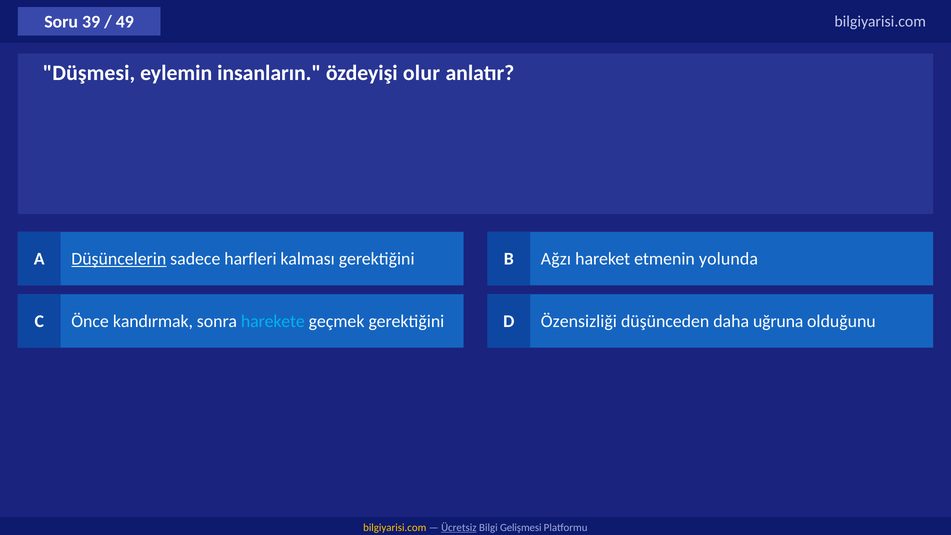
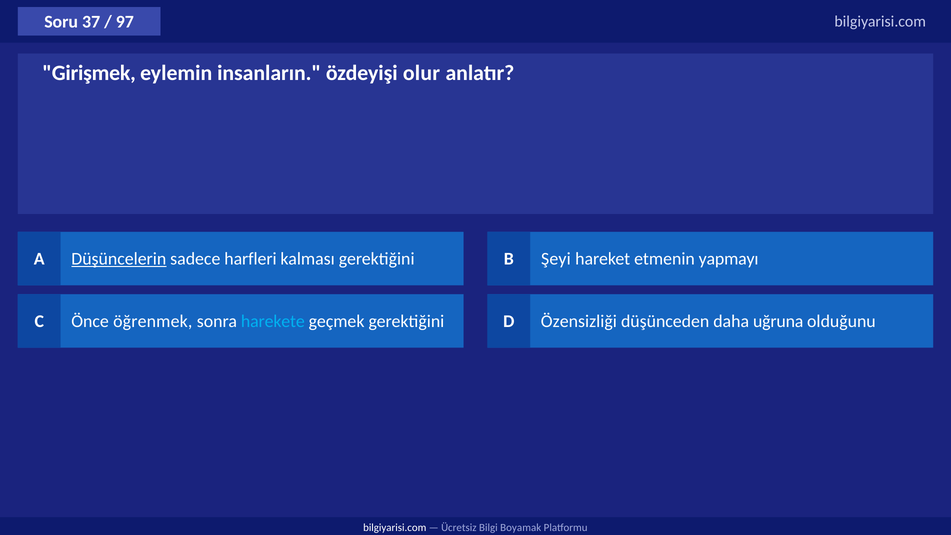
39: 39 -> 37
49: 49 -> 97
Düşmesi: Düşmesi -> Girişmek
Ağzı: Ağzı -> Şeyi
yolunda: yolunda -> yapmayı
kandırmak: kandırmak -> öğrenmek
bilgiyarisi.com at (395, 528) colour: yellow -> white
Ücretsiz underline: present -> none
Gelişmesi: Gelişmesi -> Boyamak
